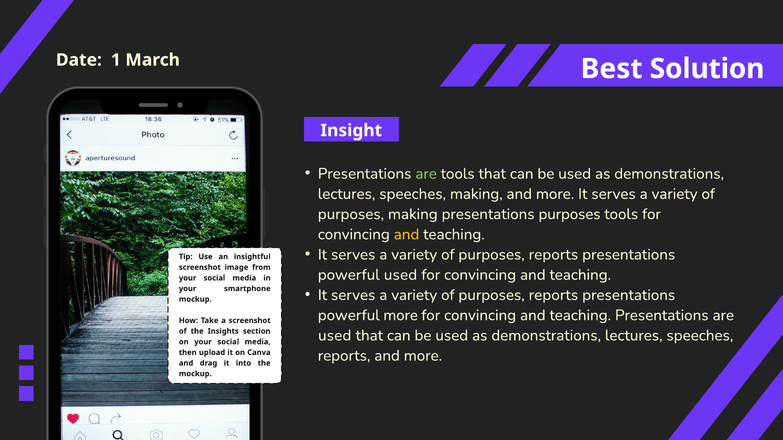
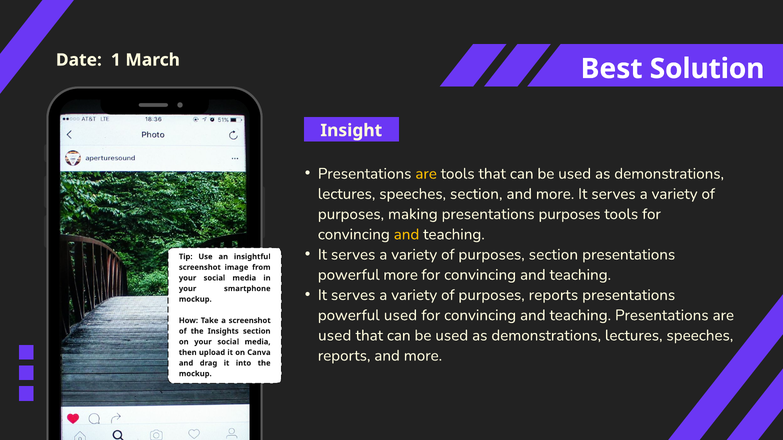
are at (426, 174) colour: light green -> yellow
speeches making: making -> section
reports at (553, 255): reports -> section
powerful used: used -> more
powerful more: more -> used
